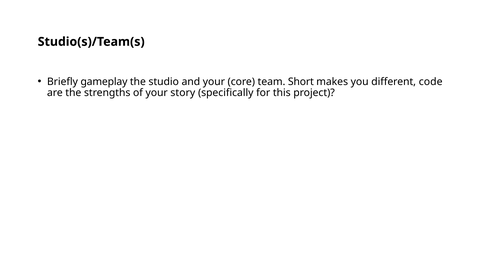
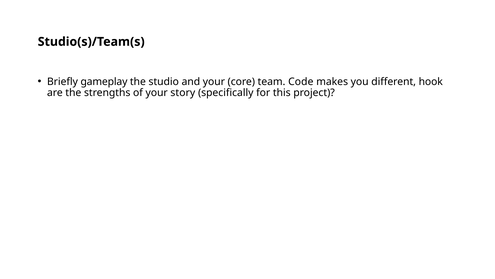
Short: Short -> Code
code: code -> hook
